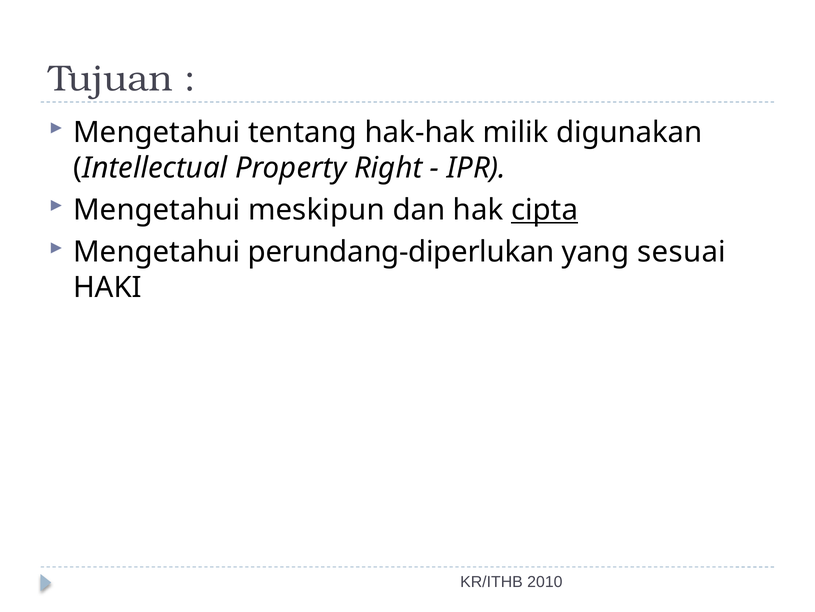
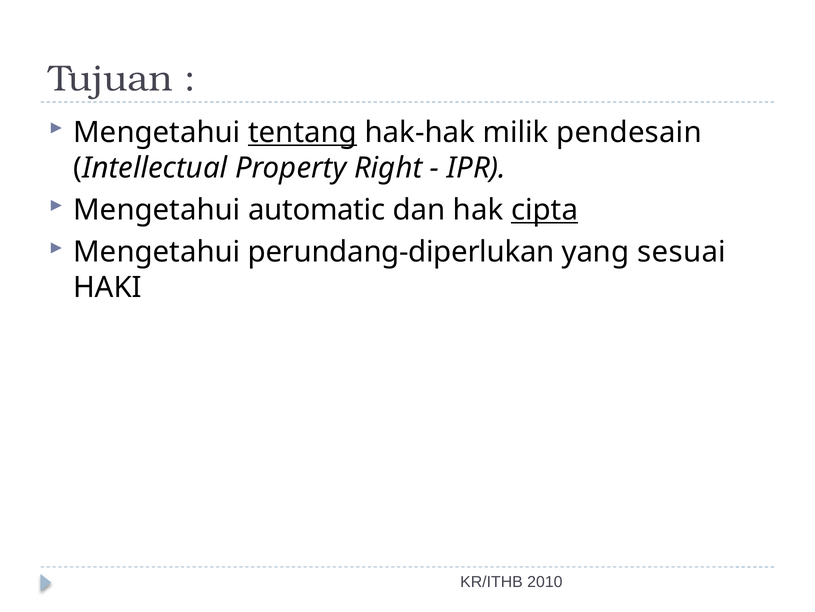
tentang underline: none -> present
digunakan: digunakan -> pendesain
meskipun: meskipun -> automatic
